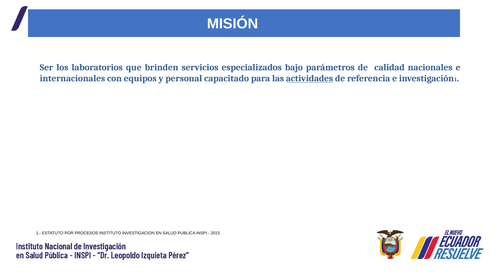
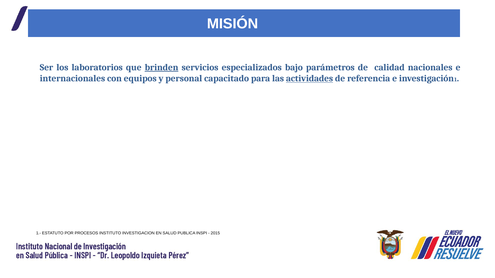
brinden underline: none -> present
